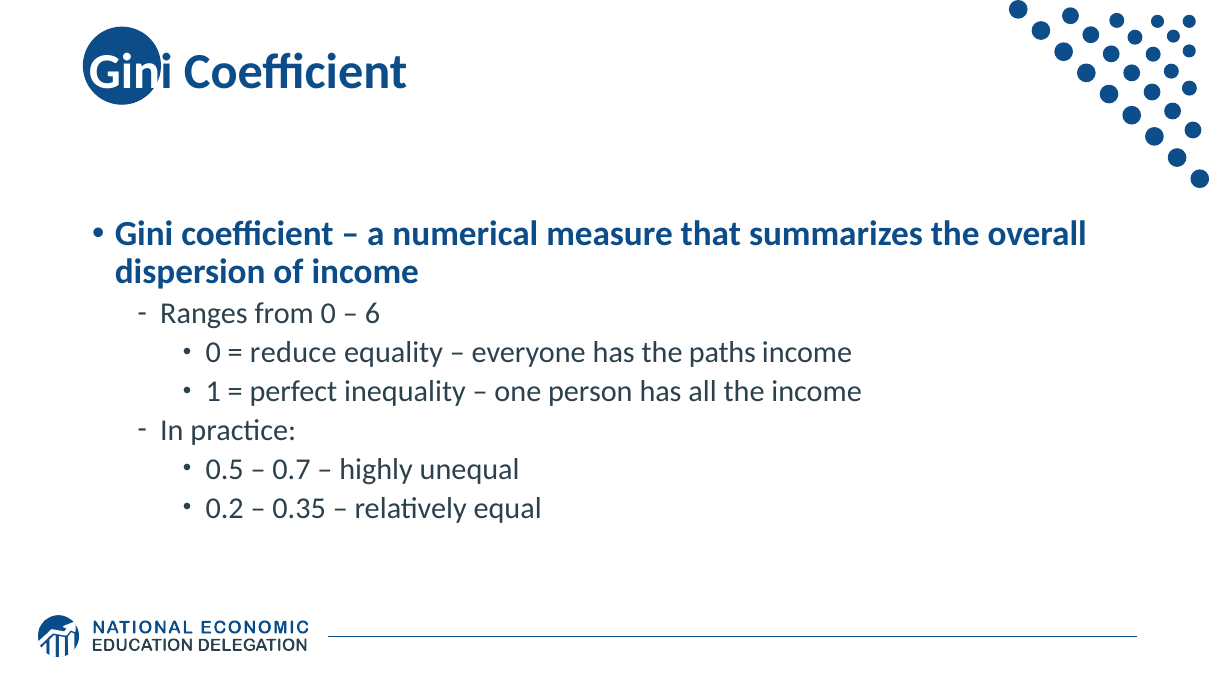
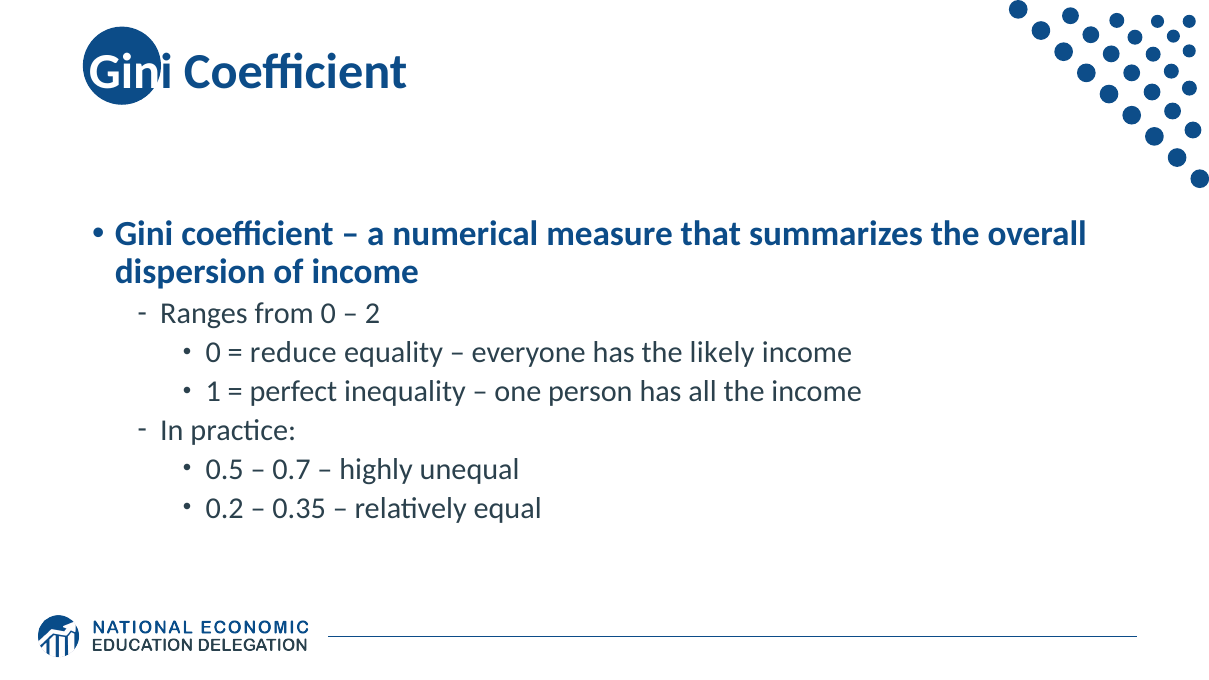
6: 6 -> 2
paths: paths -> likely
